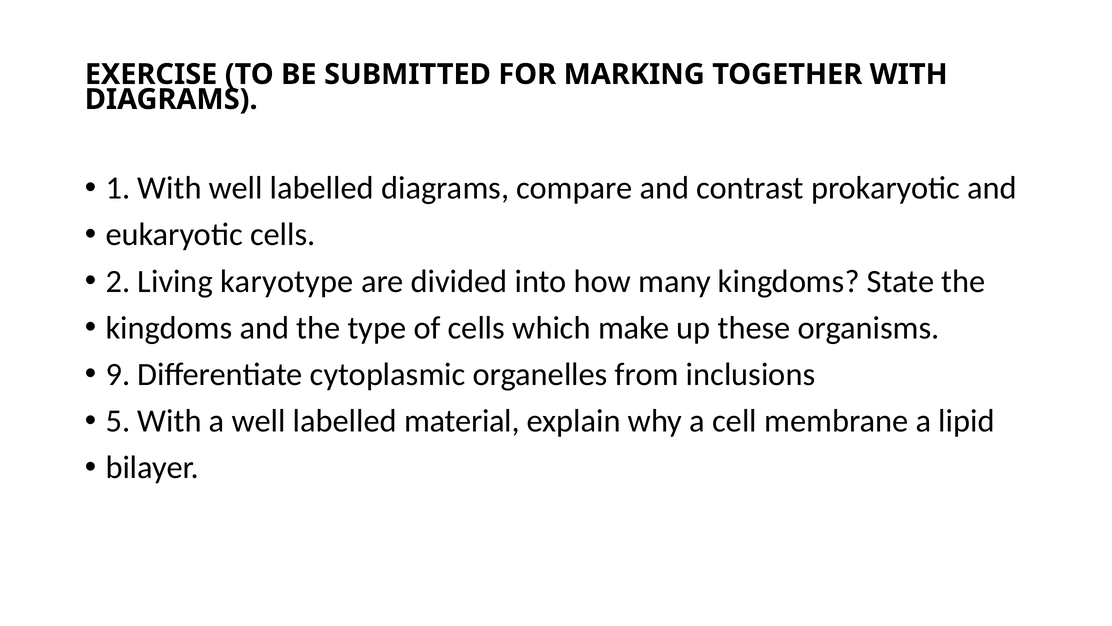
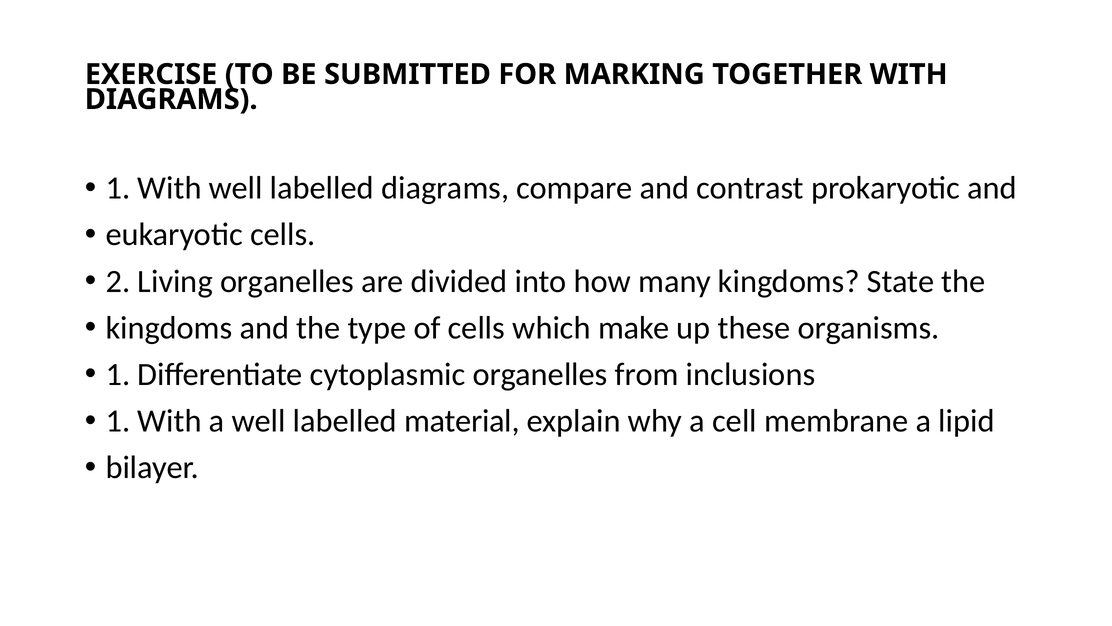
Living karyotype: karyotype -> organelles
9 at (118, 374): 9 -> 1
5 at (118, 421): 5 -> 1
